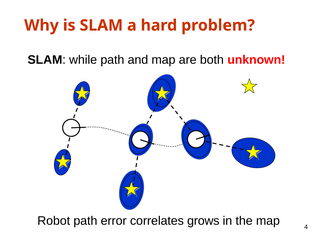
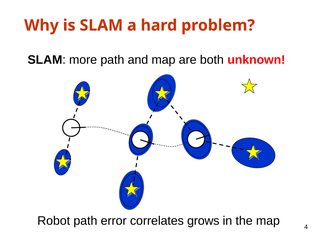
while: while -> more
